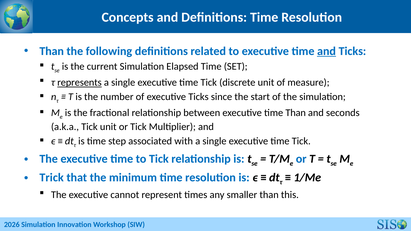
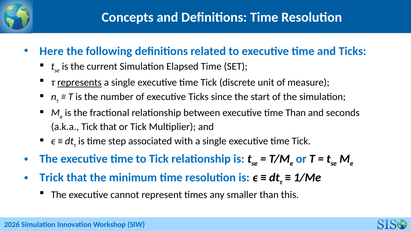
Than at (52, 51): Than -> Here
and at (327, 51) underline: present -> none
Tick unit: unit -> that
